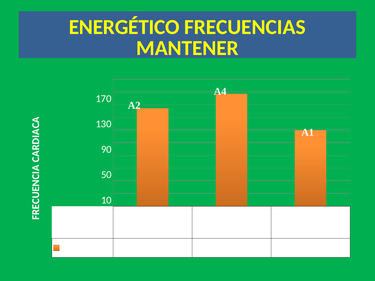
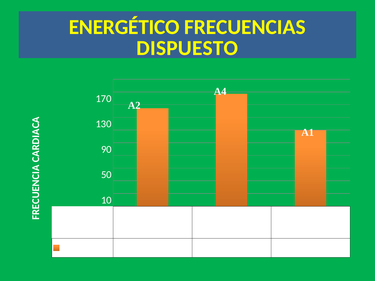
MANTENER: MANTENER -> DISPUESTO
